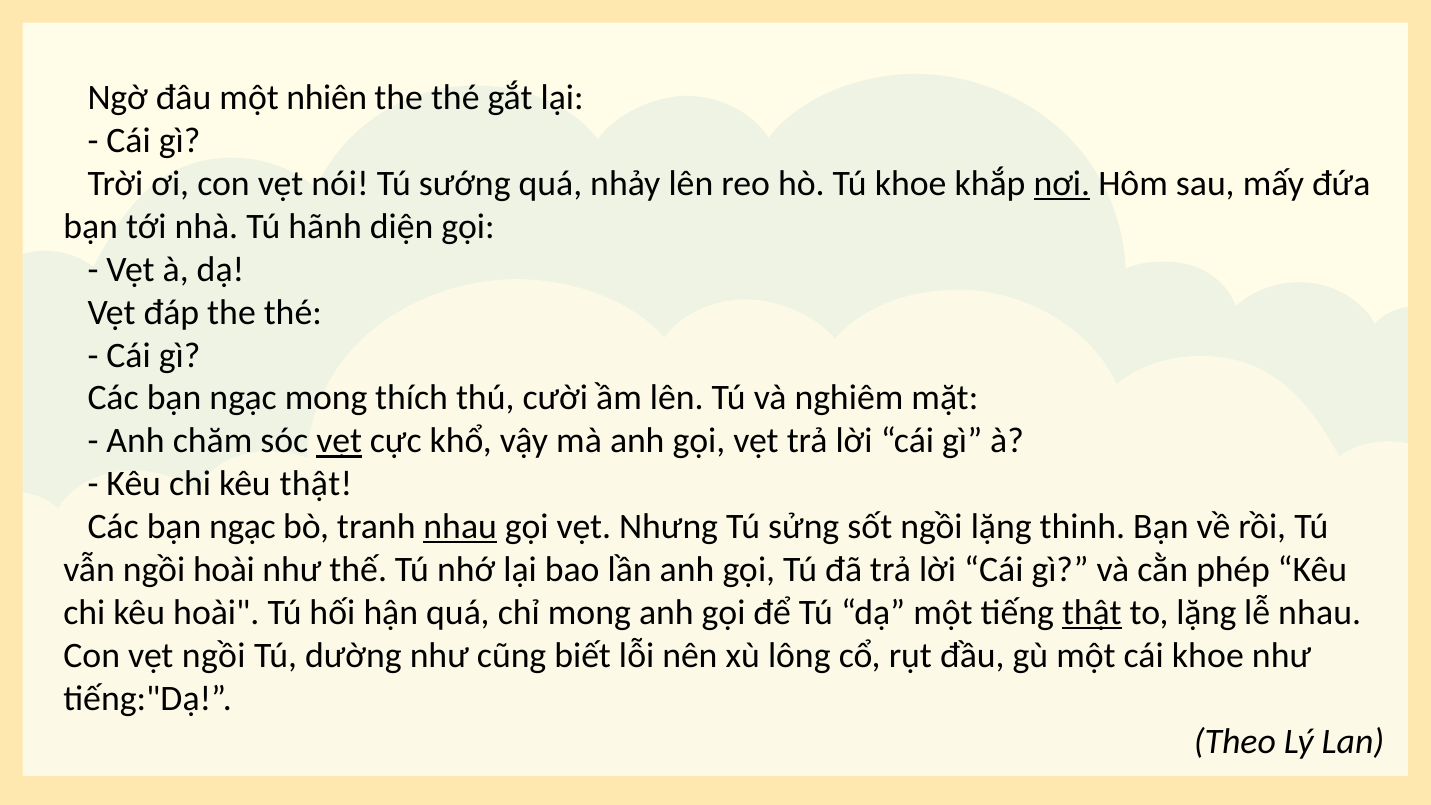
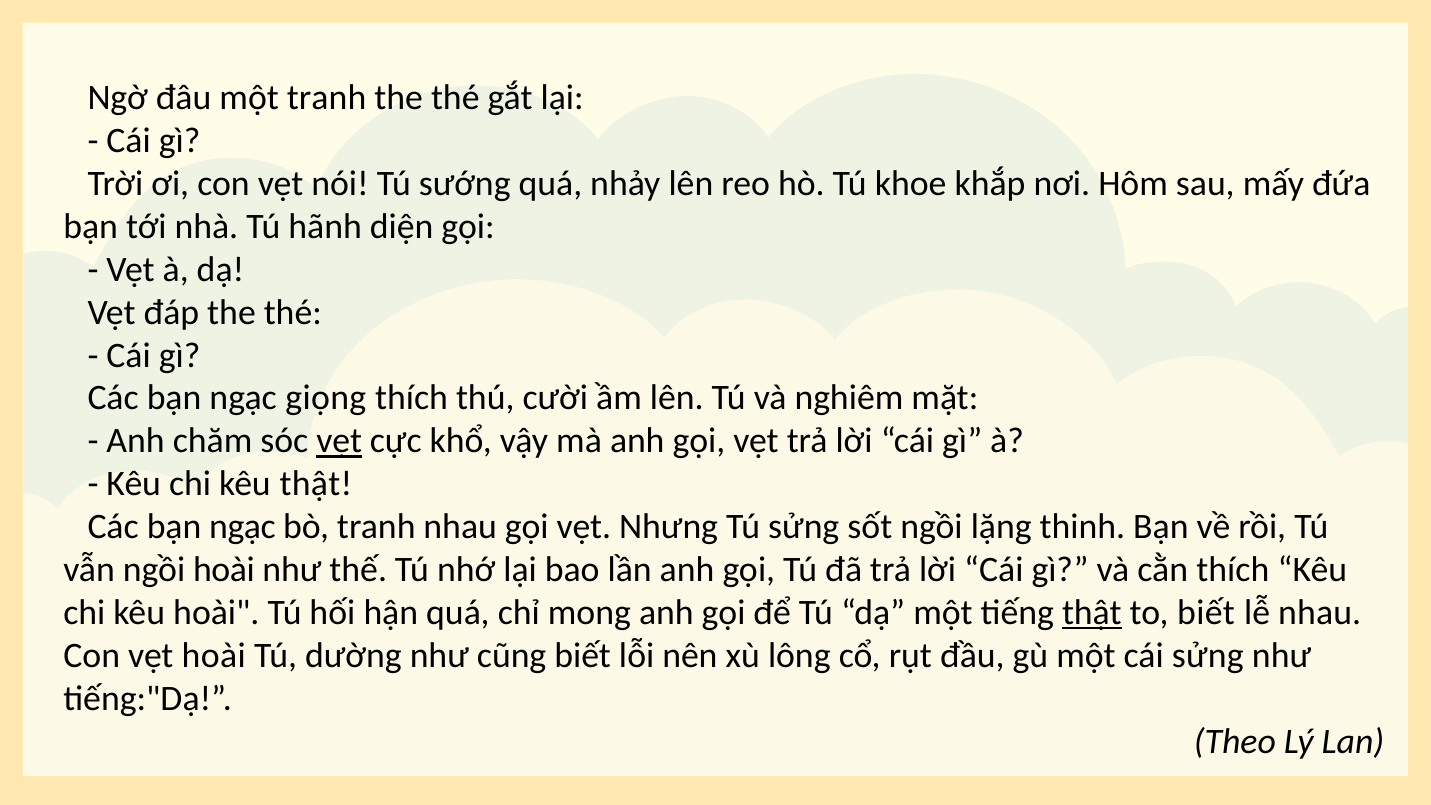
một nhiên: nhiên -> tranh
nơi underline: present -> none
ngạc mong: mong -> giọng
nhau at (460, 527) underline: present -> none
cằn phép: phép -> thích
to lặng: lặng -> biết
vẹt ngồi: ngồi -> hoài
cái khoe: khoe -> sửng
